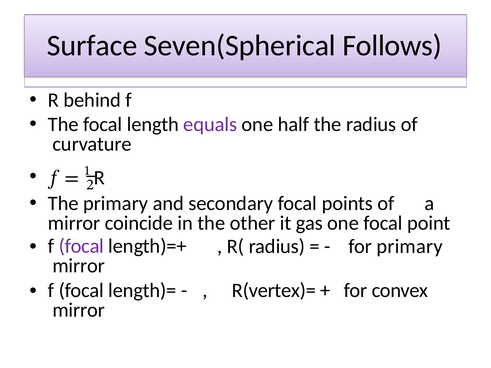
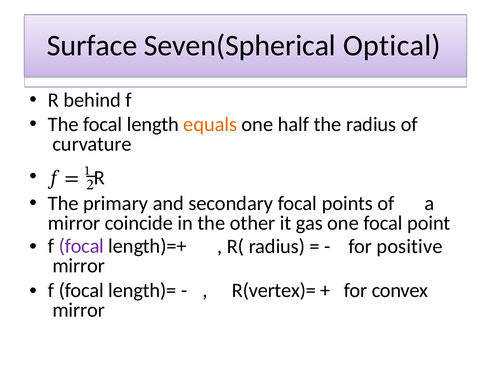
Follows: Follows -> Optical
equals colour: purple -> orange
for primary: primary -> positive
